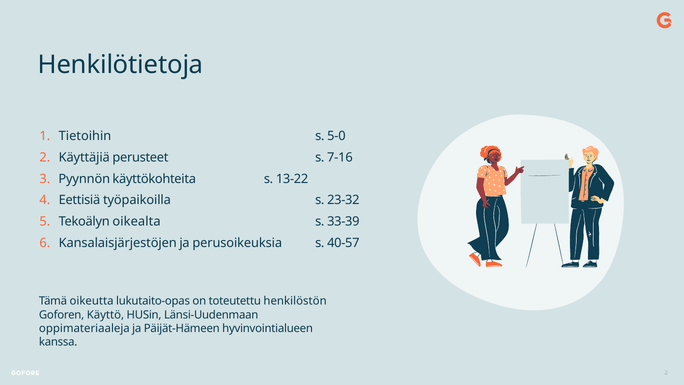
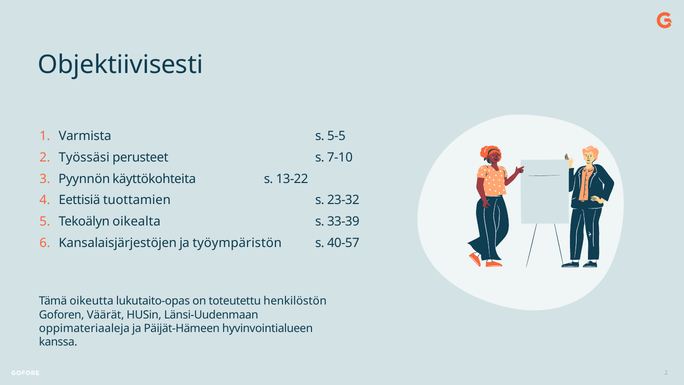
Henkilötietoja: Henkilötietoja -> Objektiivisesti
Tietoihin: Tietoihin -> Varmista
5-0: 5-0 -> 5-5
Käyttäjiä: Käyttäjiä -> Työssäsi
7-16: 7-16 -> 7-10
työpaikoilla: työpaikoilla -> tuottamien
perusoikeuksia: perusoikeuksia -> työympäristön
Käyttö: Käyttö -> Väärät
